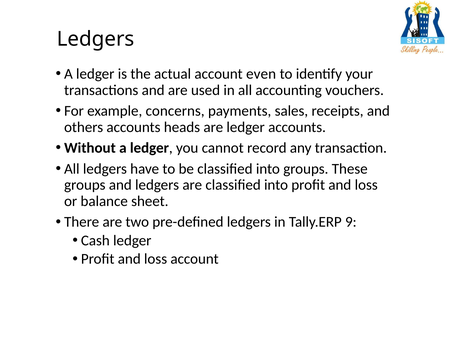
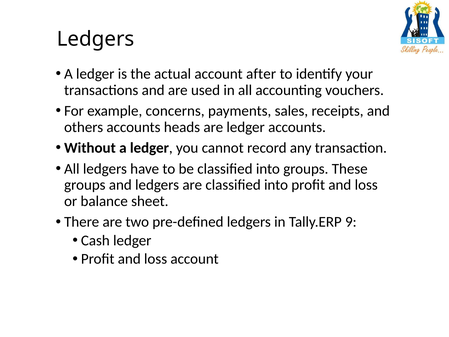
even: even -> after
